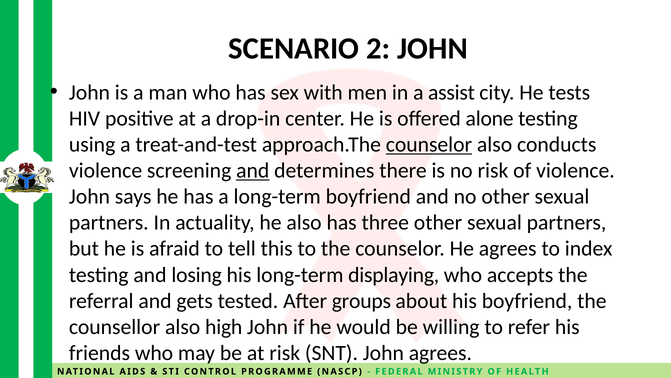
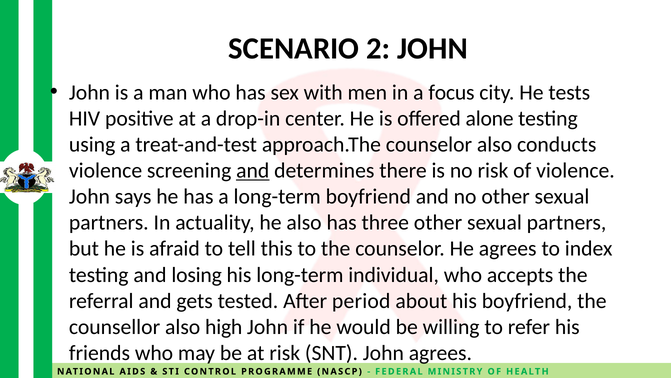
assist: assist -> focus
counselor at (429, 144) underline: present -> none
displaying: displaying -> individual
groups: groups -> period
